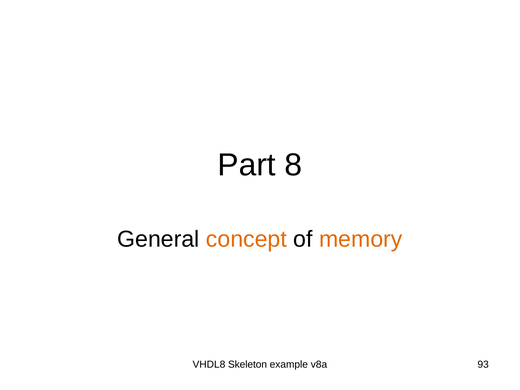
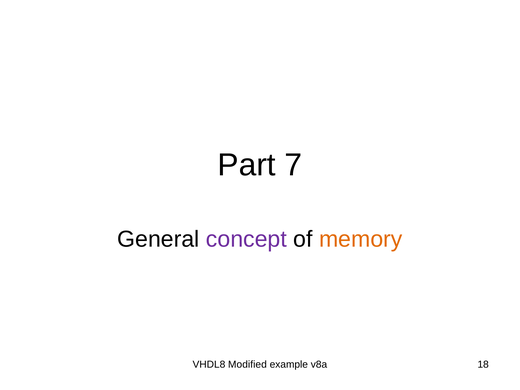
8: 8 -> 7
concept colour: orange -> purple
Skeleton: Skeleton -> Modified
93: 93 -> 18
